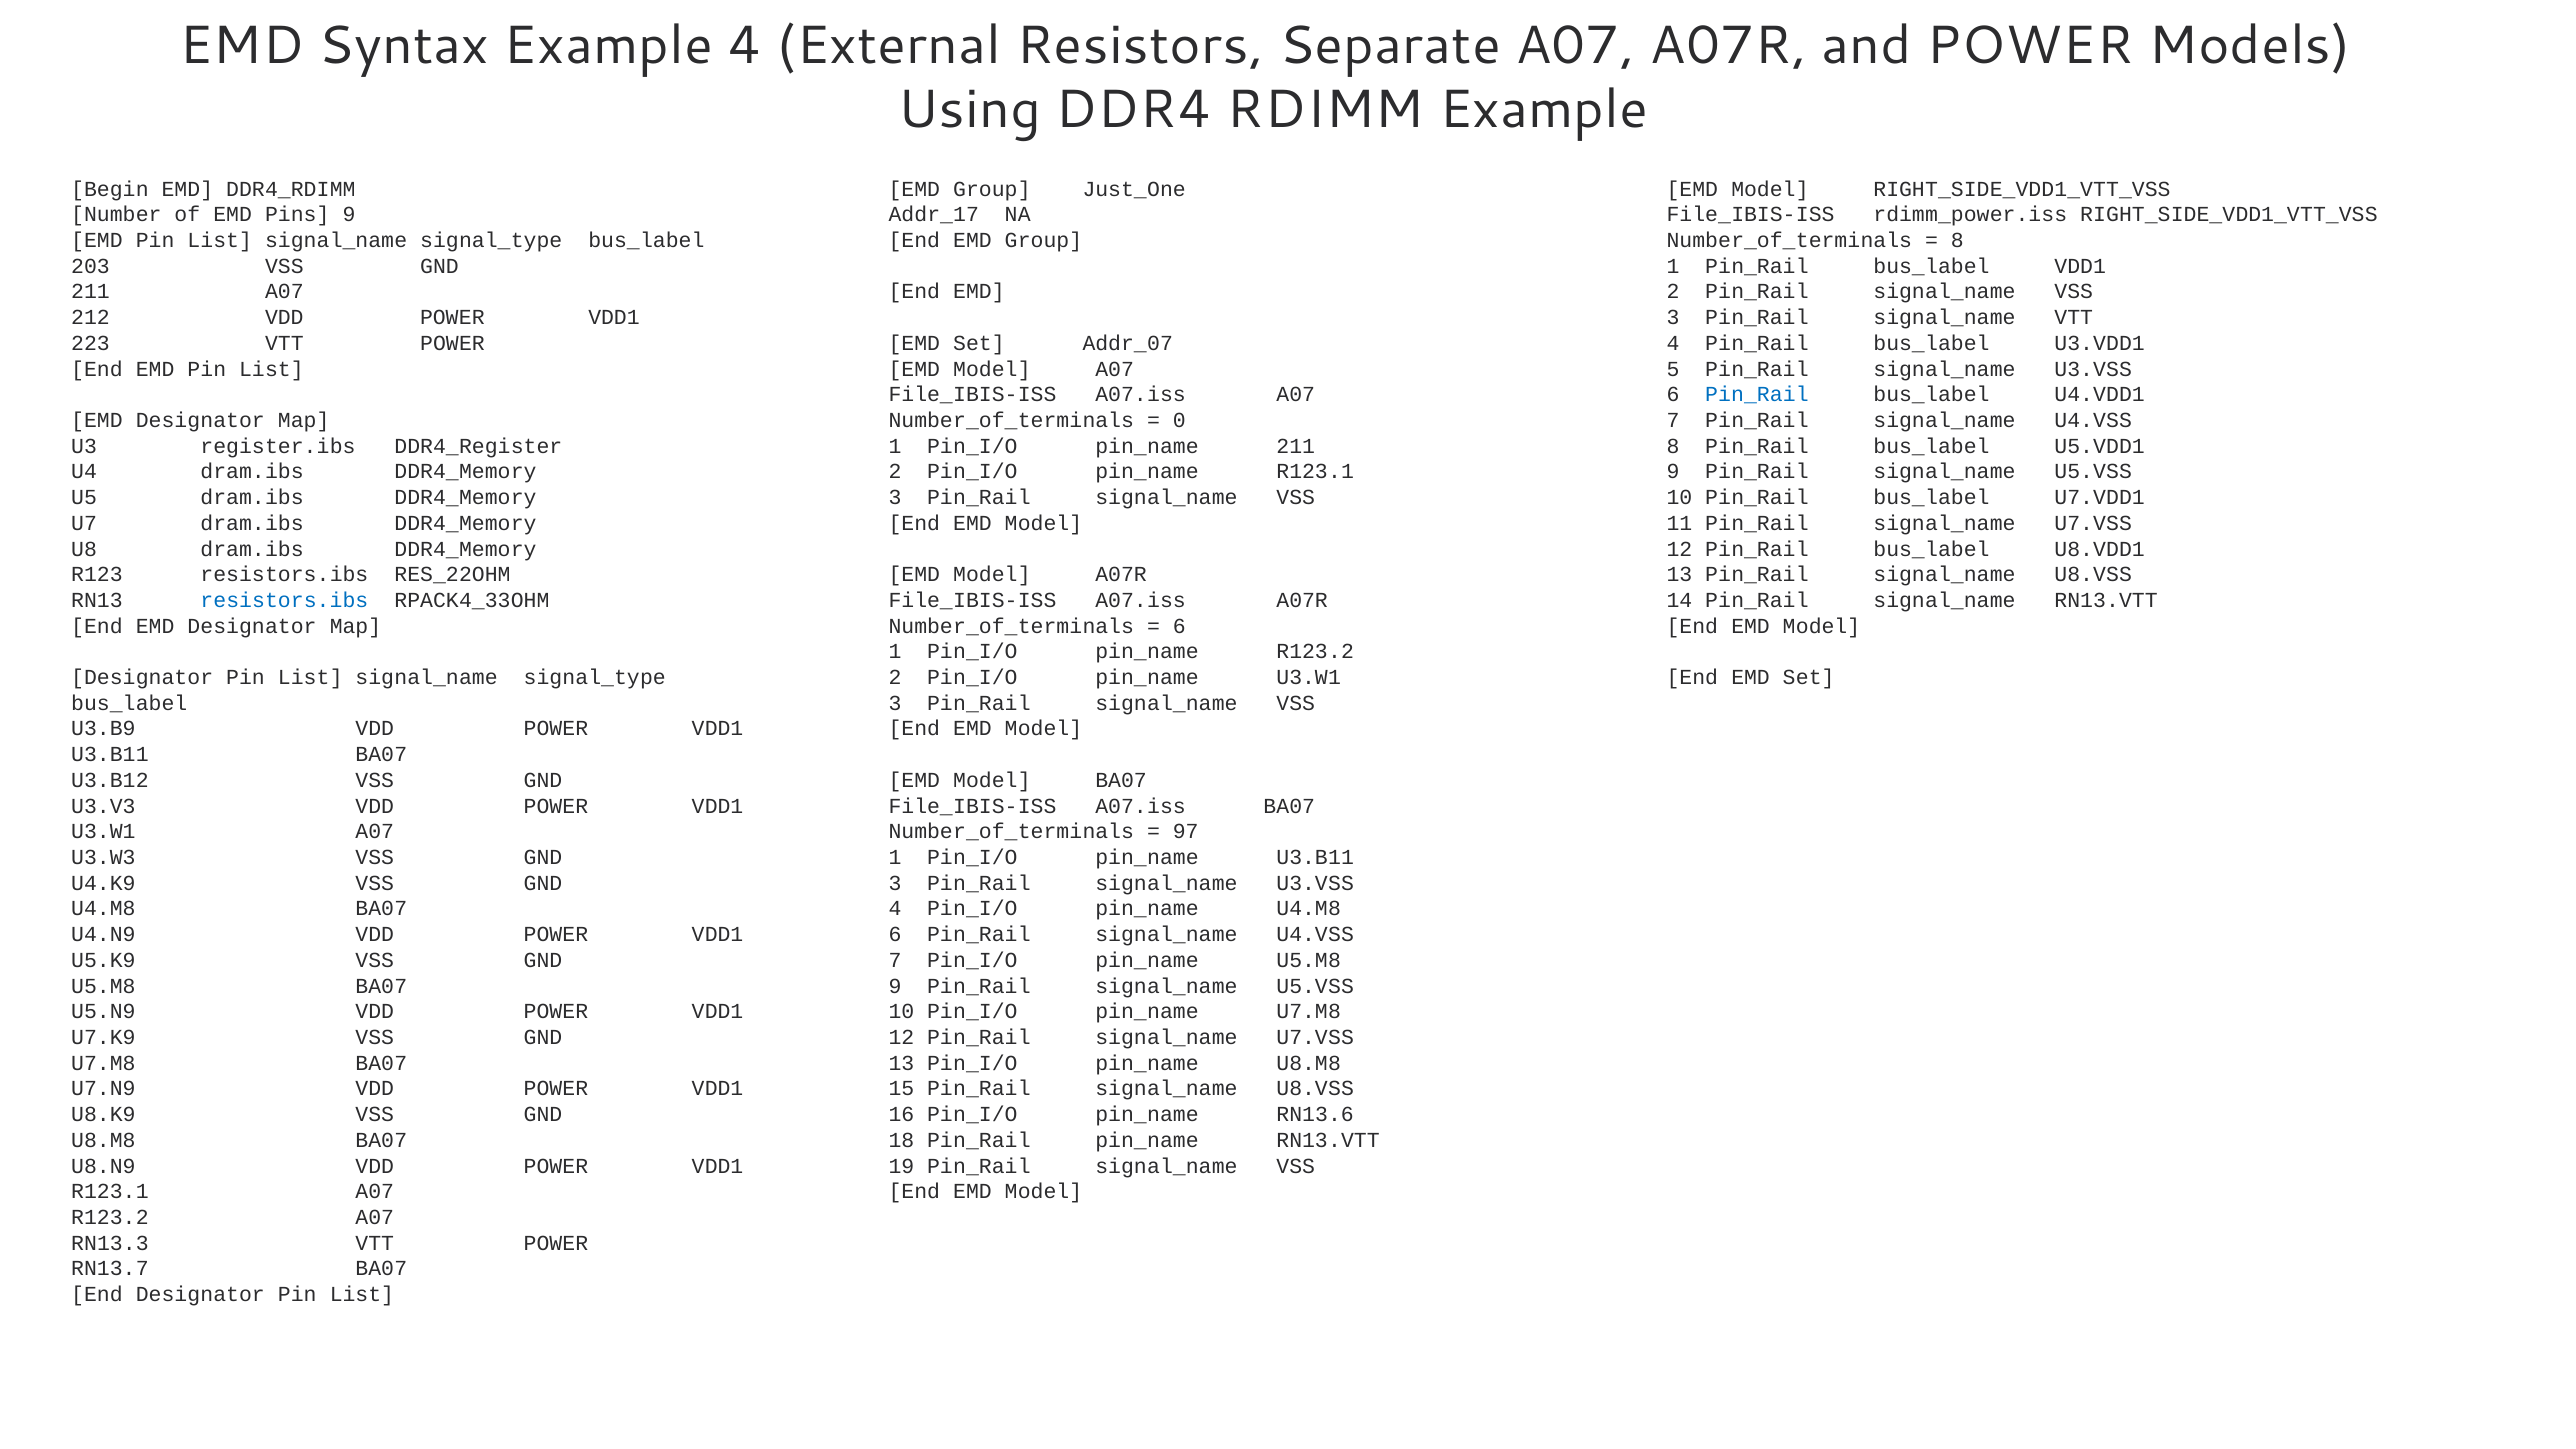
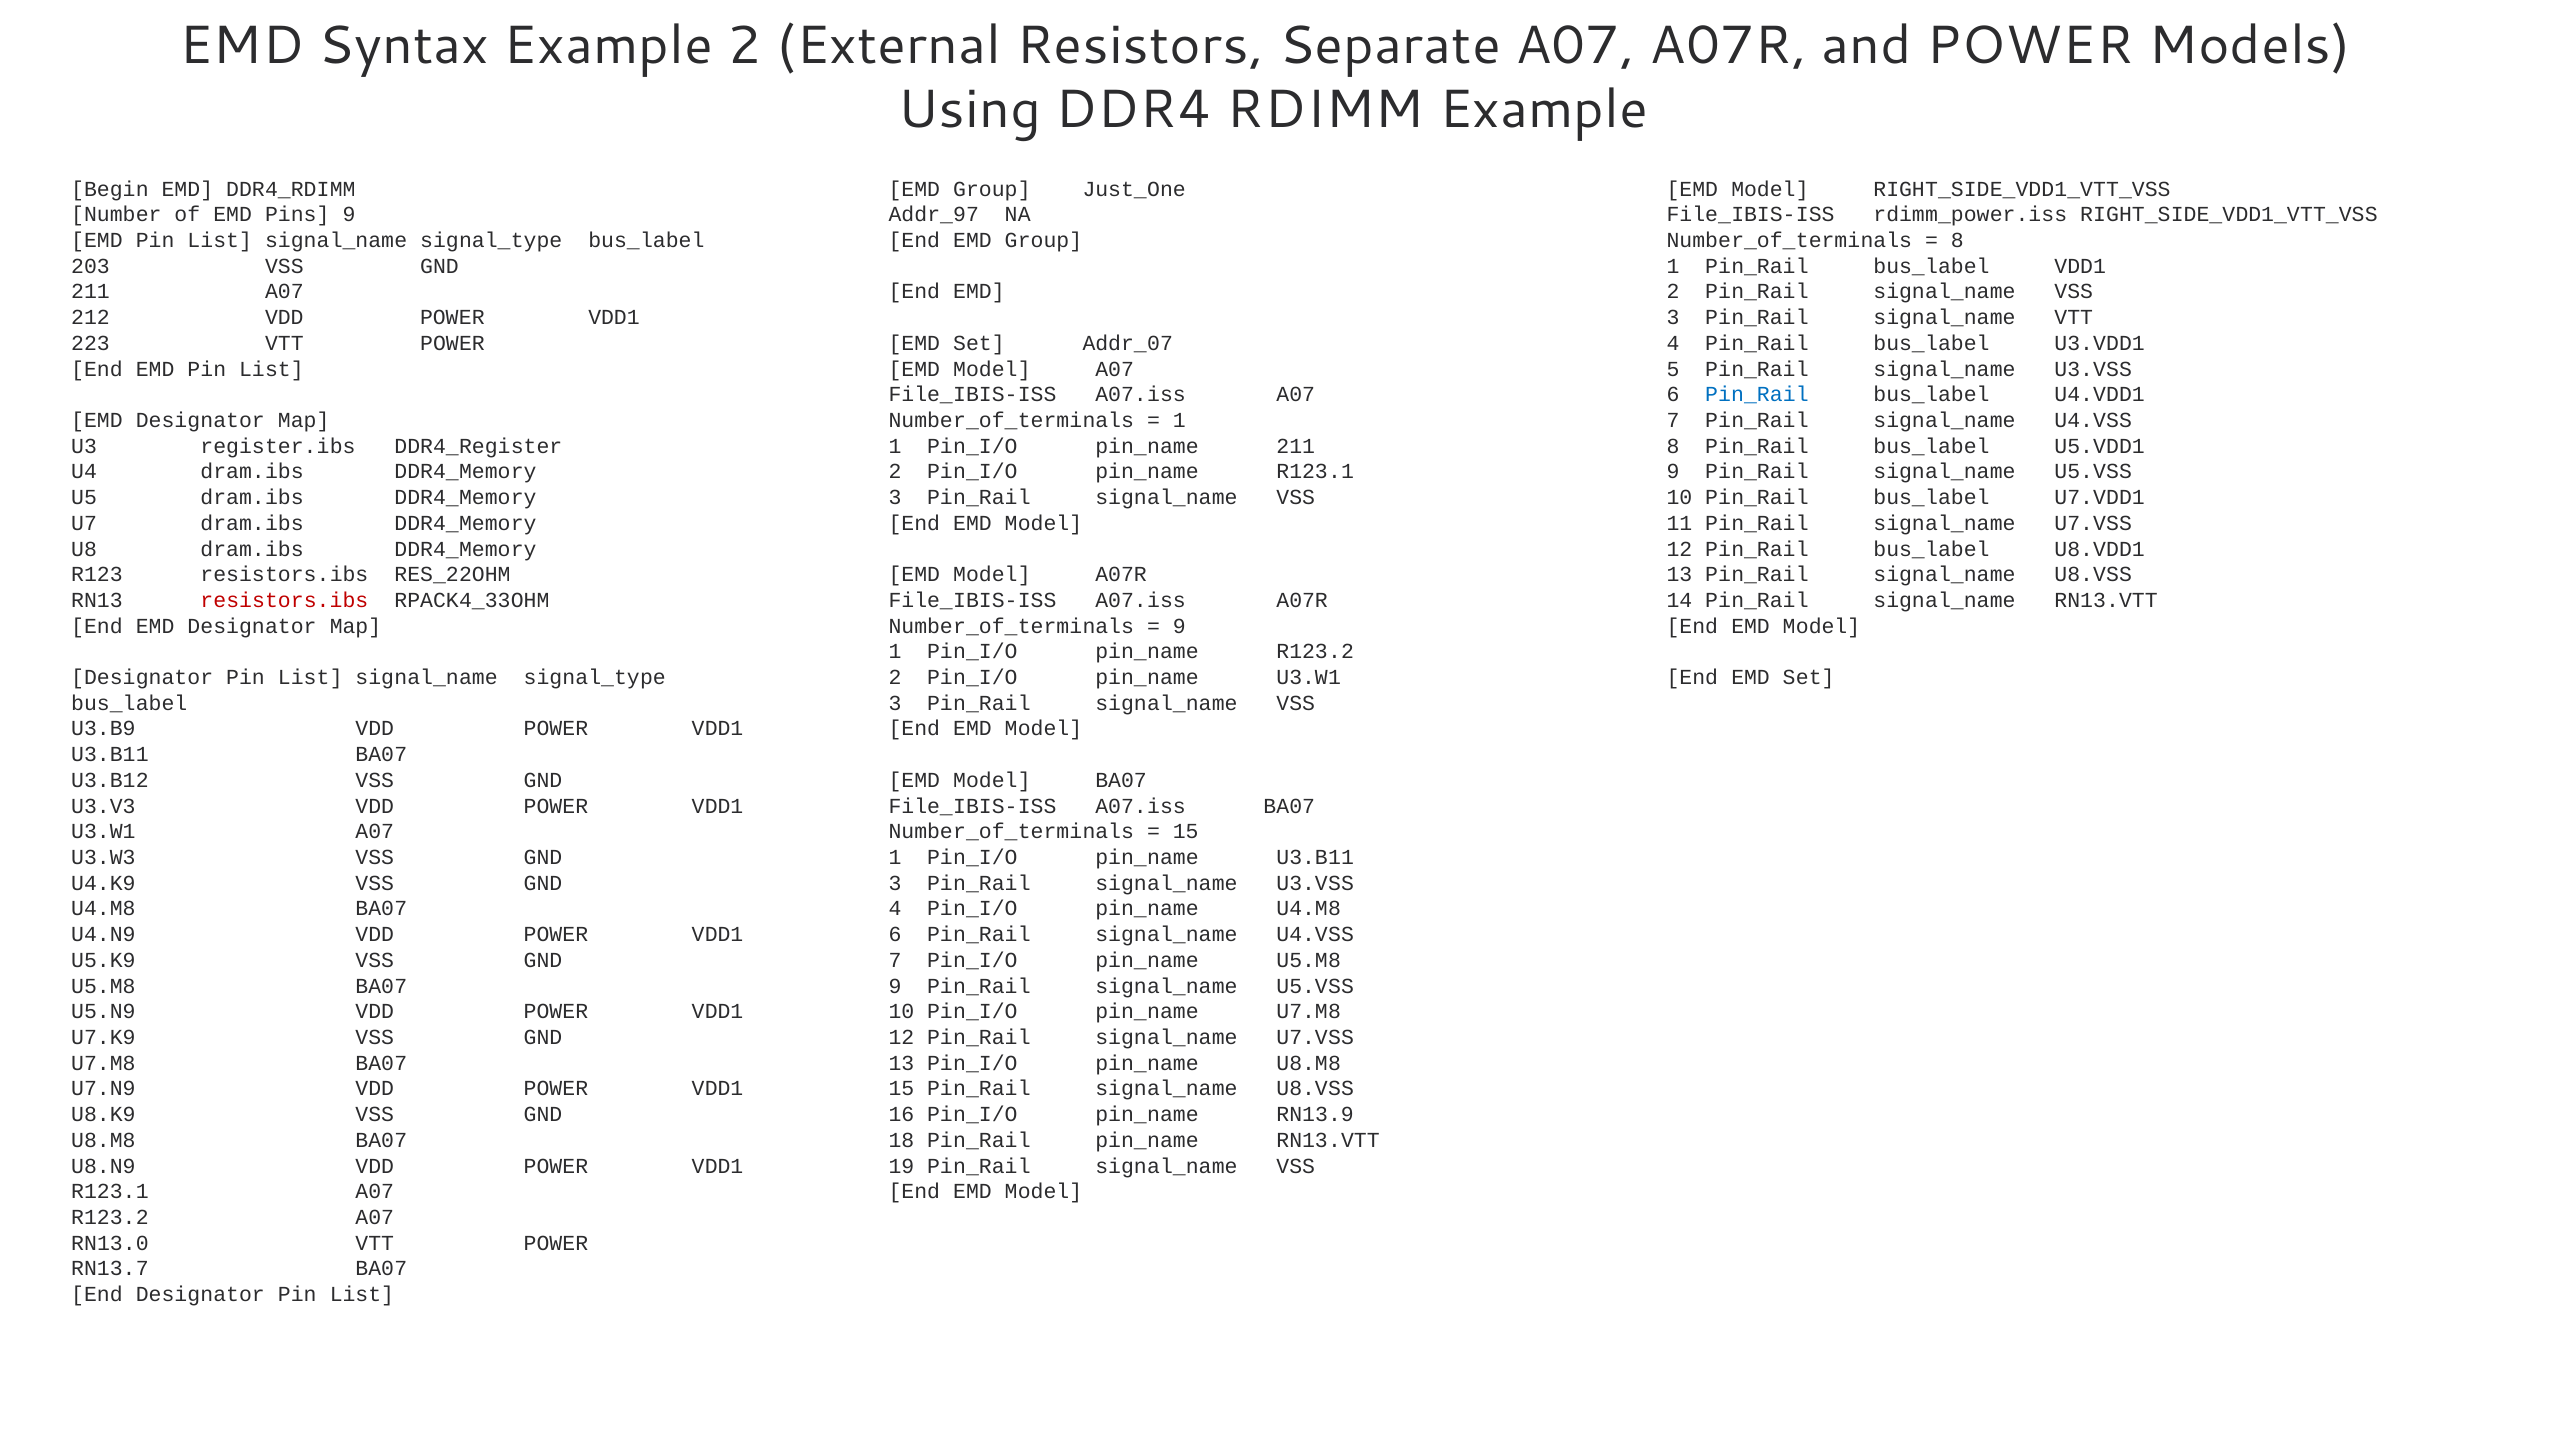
Example 4: 4 -> 2
Addr_17: Addr_17 -> Addr_97
0 at (1179, 420): 0 -> 1
resistors.ibs at (284, 600) colour: blue -> red
6 at (1179, 626): 6 -> 9
97 at (1186, 832): 97 -> 15
RN13.6: RN13.6 -> RN13.9
RN13.3: RN13.3 -> RN13.0
